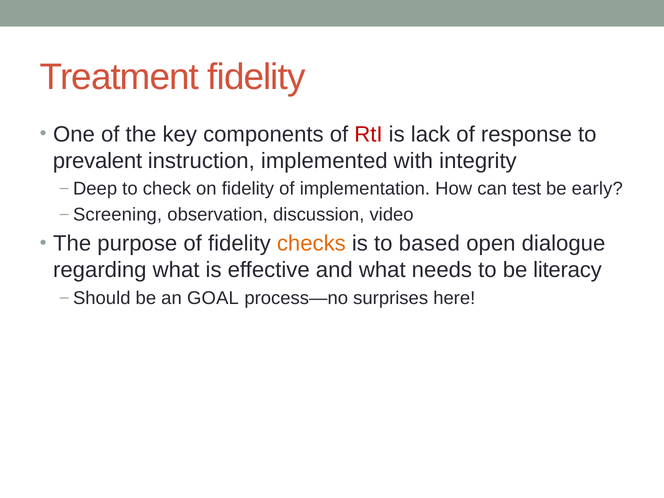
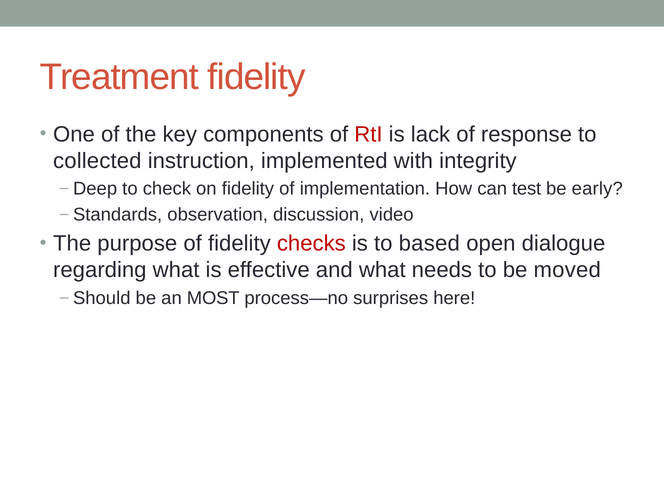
prevalent: prevalent -> collected
Screening: Screening -> Standards
checks colour: orange -> red
literacy: literacy -> moved
GOAL: GOAL -> MOST
